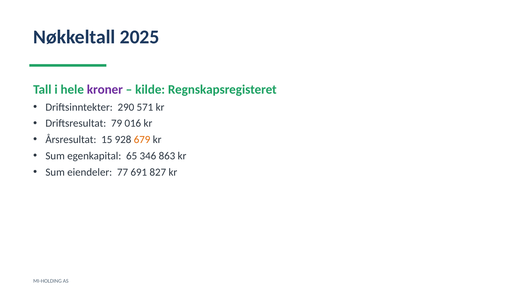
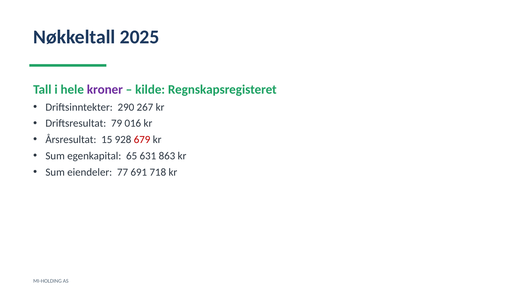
571: 571 -> 267
679 colour: orange -> red
346: 346 -> 631
827: 827 -> 718
